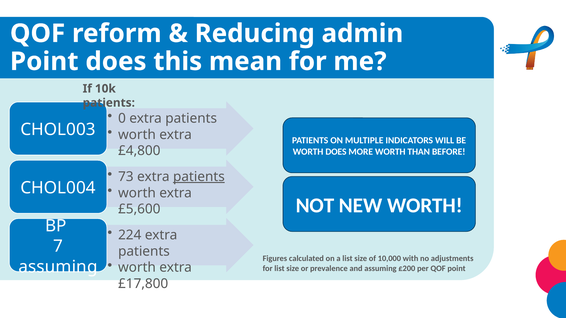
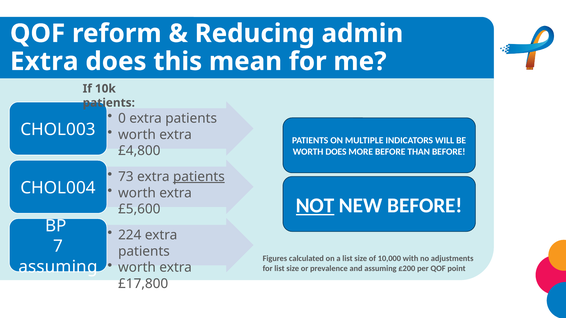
Point at (44, 62): Point -> Extra
MORE WORTH: WORTH -> BEFORE
NOT underline: none -> present
NEW WORTH: WORTH -> BEFORE
